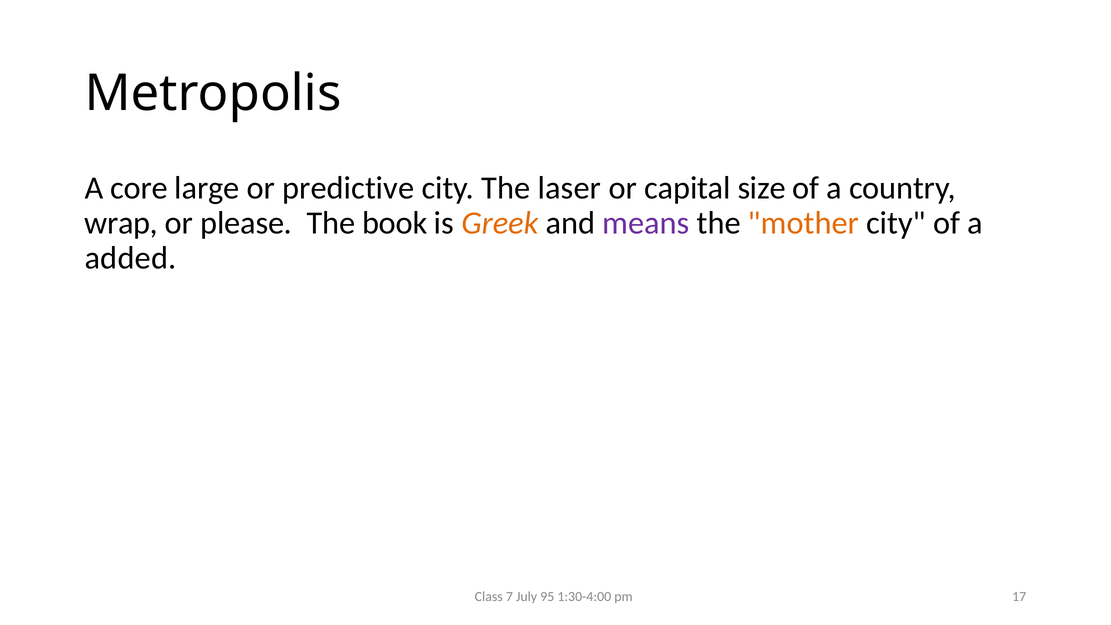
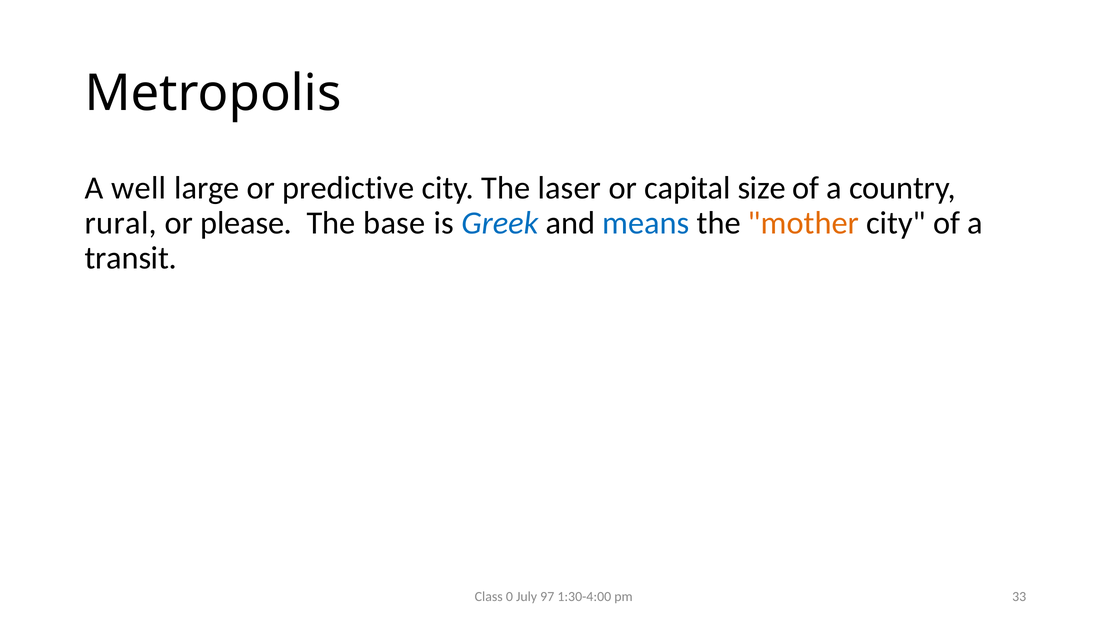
core: core -> well
wrap: wrap -> rural
book: book -> base
Greek colour: orange -> blue
means colour: purple -> blue
added: added -> transit
7: 7 -> 0
95: 95 -> 97
17: 17 -> 33
